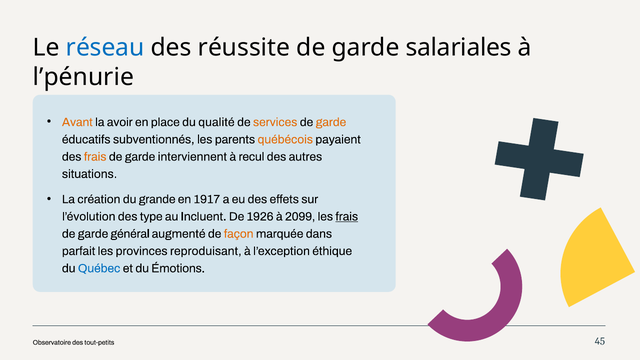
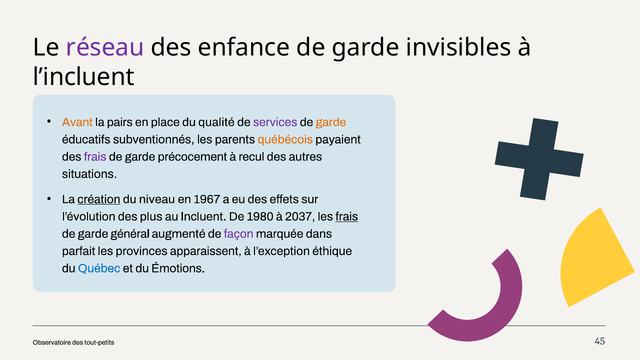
réseau colour: blue -> purple
réussite: réussite -> enfance
salariales: salariales -> invisibles
l’pénurie: l’pénurie -> l’incluent
avoir: avoir -> pairs
services colour: orange -> purple
frais at (95, 157) colour: orange -> purple
interviennent: interviennent -> précocement
création underline: none -> present
grande: grande -> niveau
1917: 1917 -> 1967
type: type -> plus
1926: 1926 -> 1980
2099: 2099 -> 2037
façon colour: orange -> purple
reproduisant: reproduisant -> apparaissent
